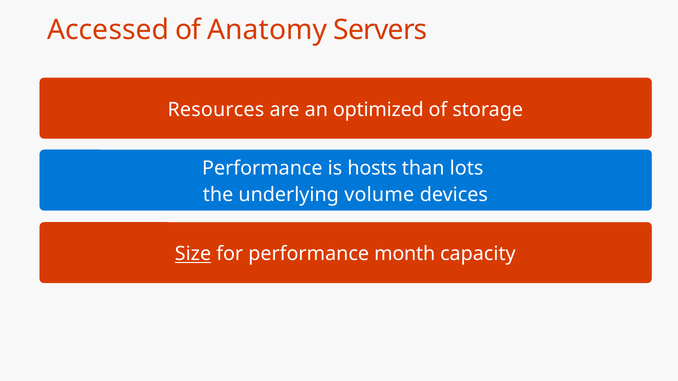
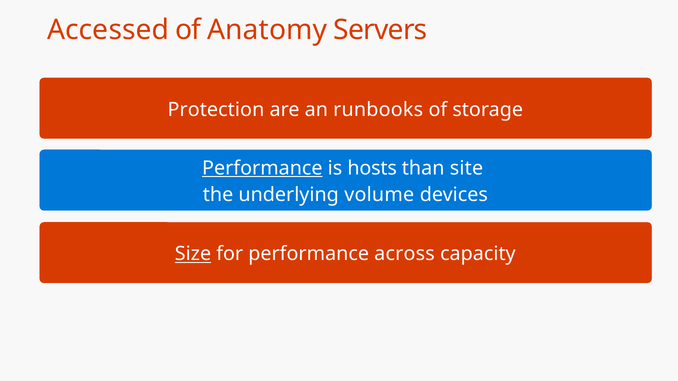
Resources: Resources -> Protection
optimized: optimized -> runbooks
Performance at (262, 168) underline: none -> present
lots: lots -> site
month: month -> across
